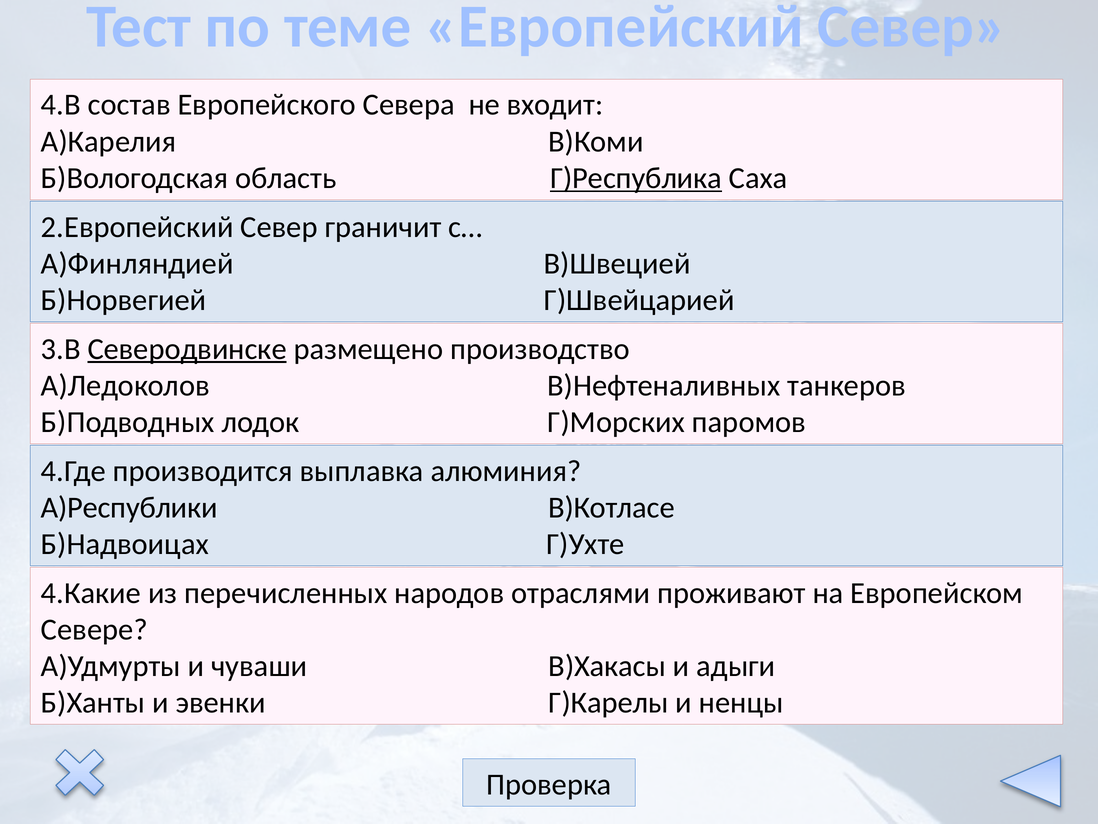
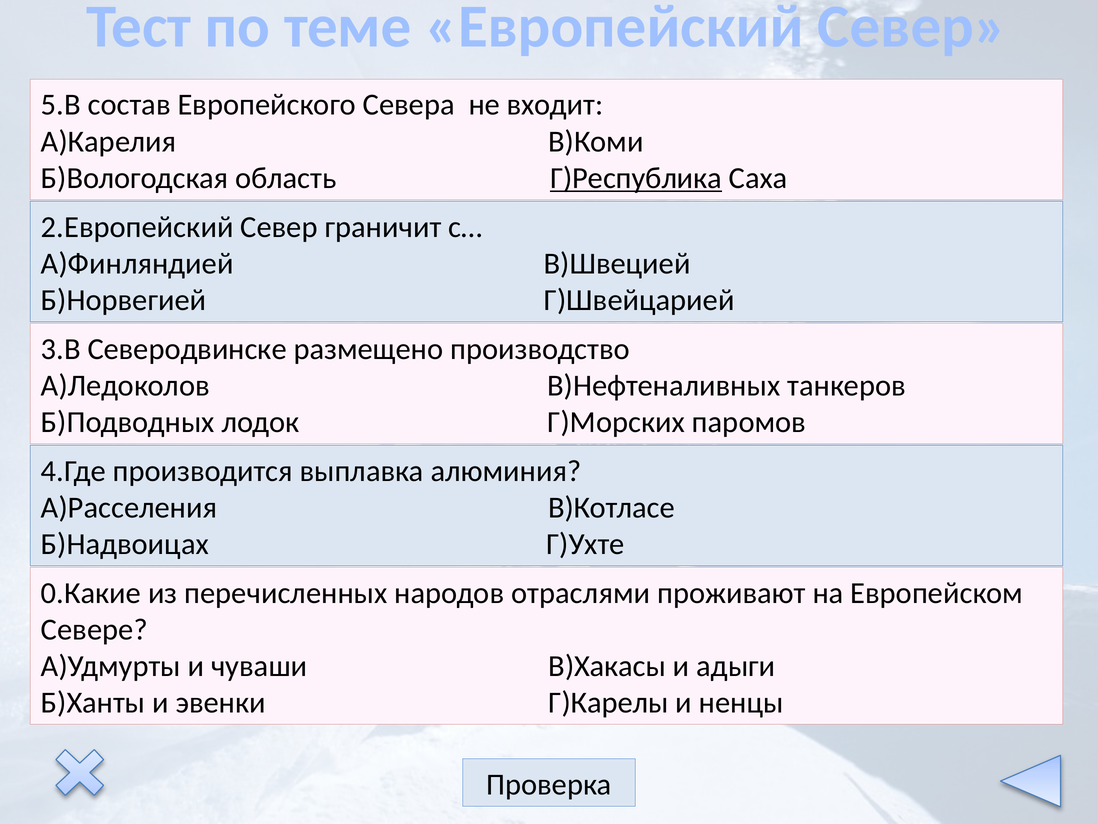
4.В: 4.В -> 5.В
Северодвинске underline: present -> none
А)Республики: А)Республики -> А)Расселения
4.Какие: 4.Какие -> 0.Какие
